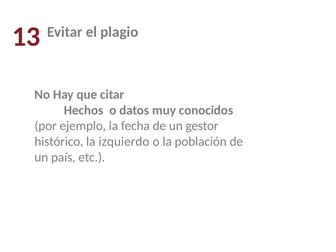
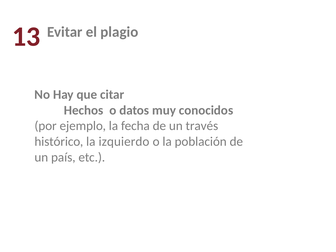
gestor: gestor -> través
